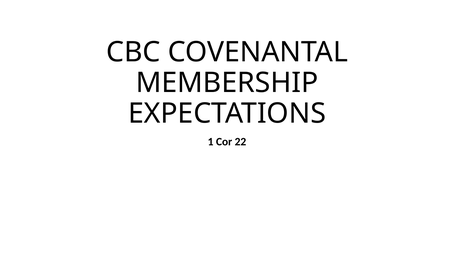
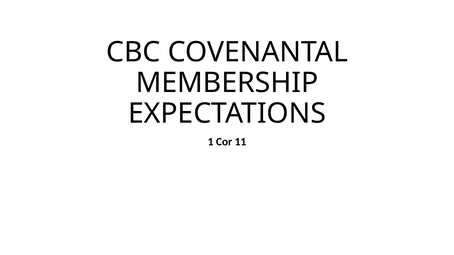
22: 22 -> 11
